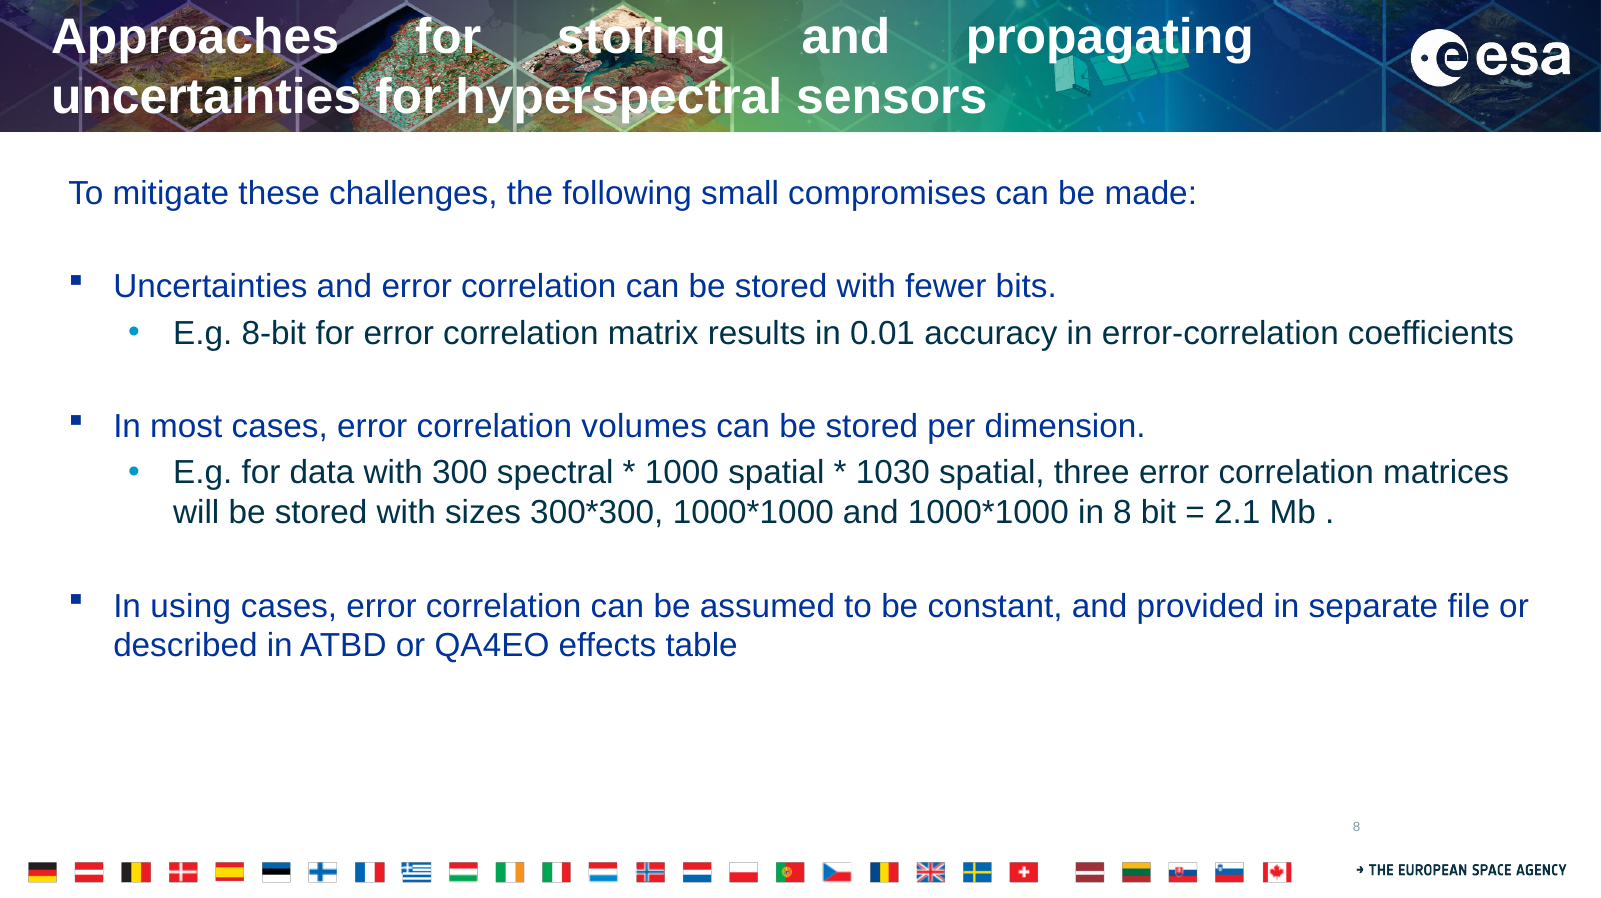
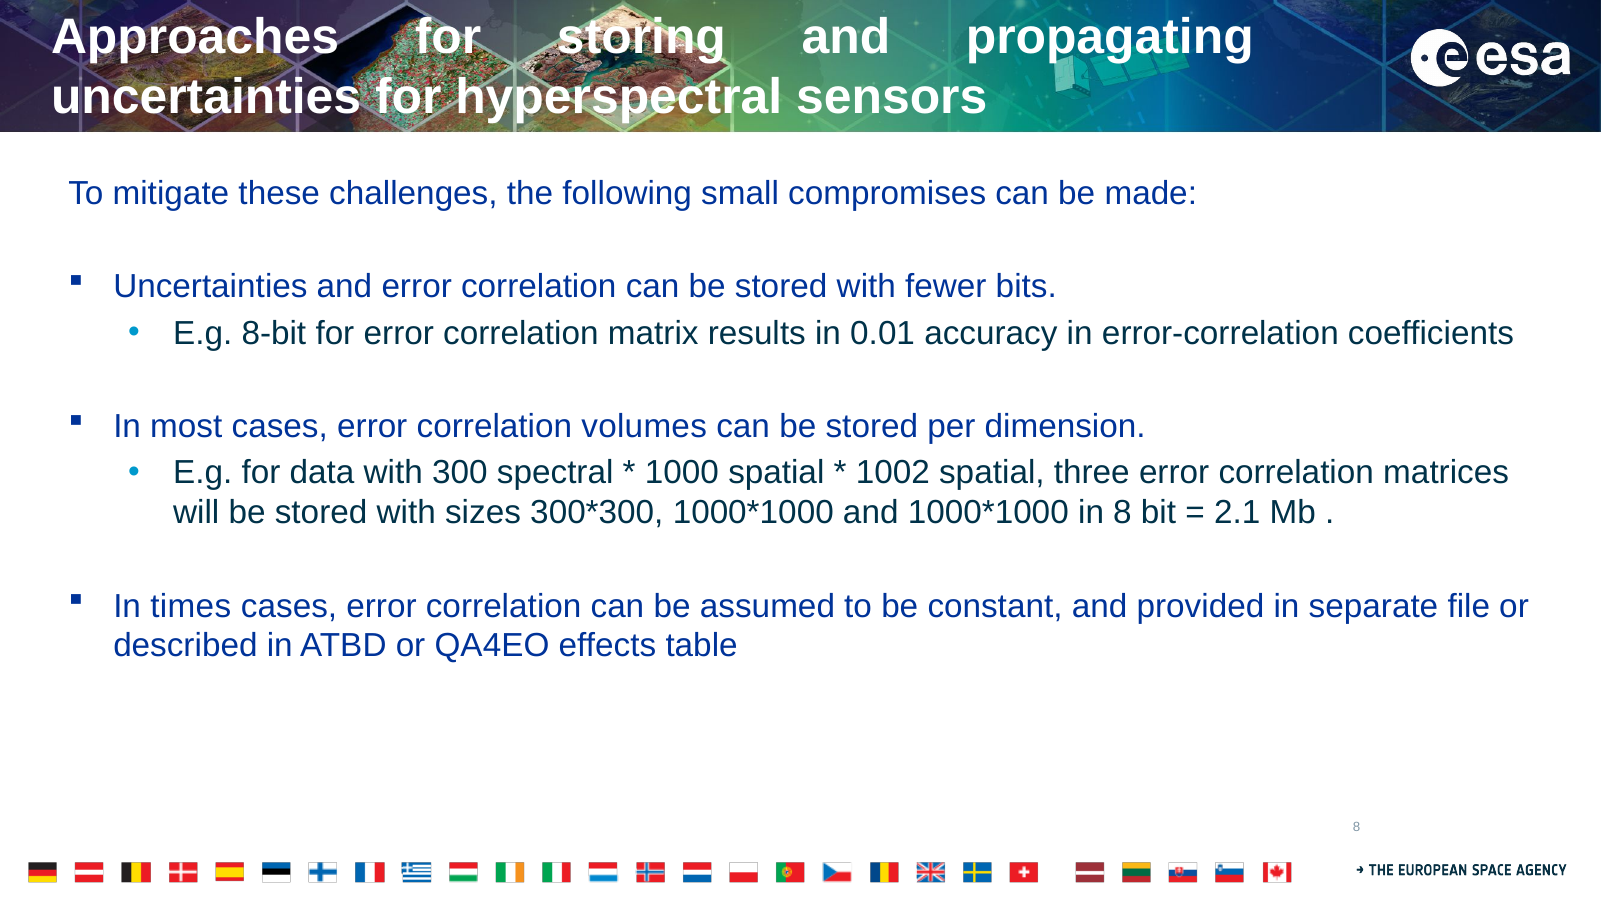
1030: 1030 -> 1002
using: using -> times
